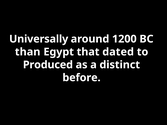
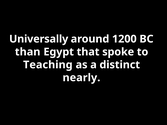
dated: dated -> spoke
Produced: Produced -> Teaching
before: before -> nearly
